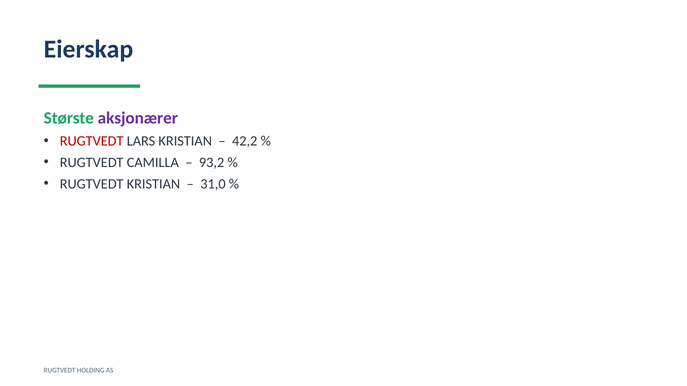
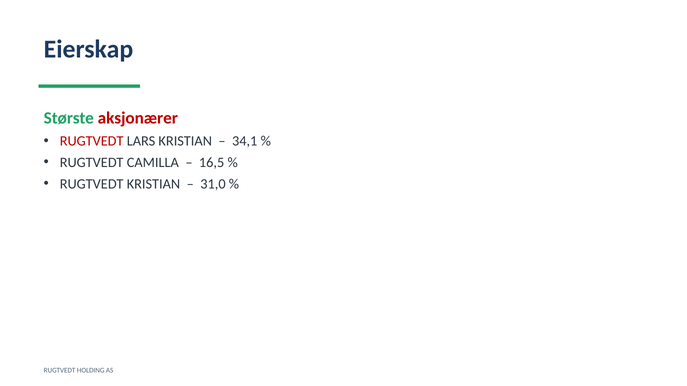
aksjonærer colour: purple -> red
42,2: 42,2 -> 34,1
93,2: 93,2 -> 16,5
